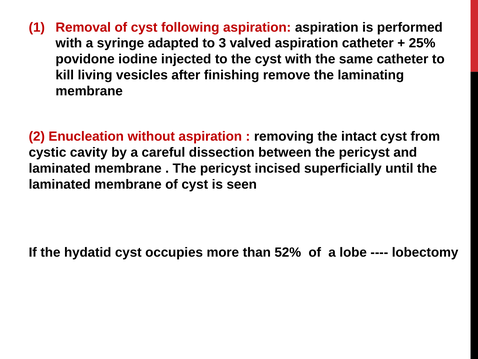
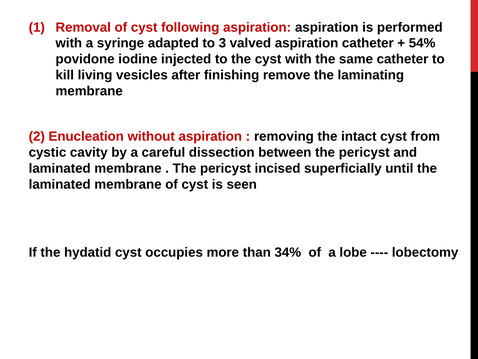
25%: 25% -> 54%
52%: 52% -> 34%
